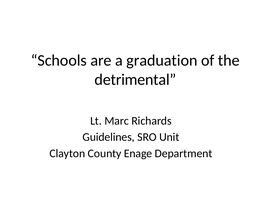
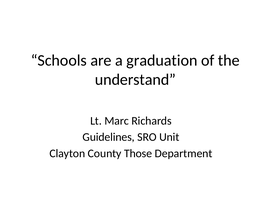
detrimental: detrimental -> understand
Enage: Enage -> Those
